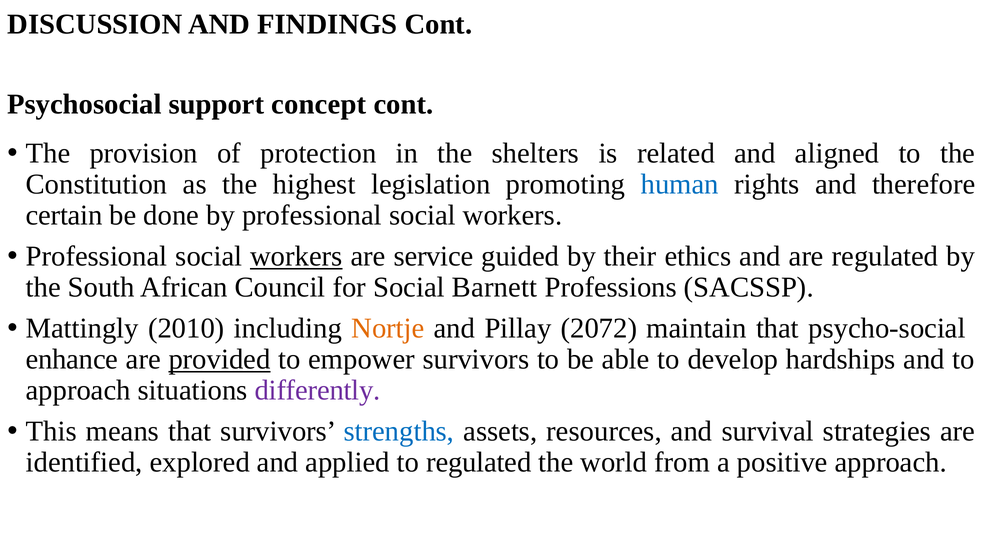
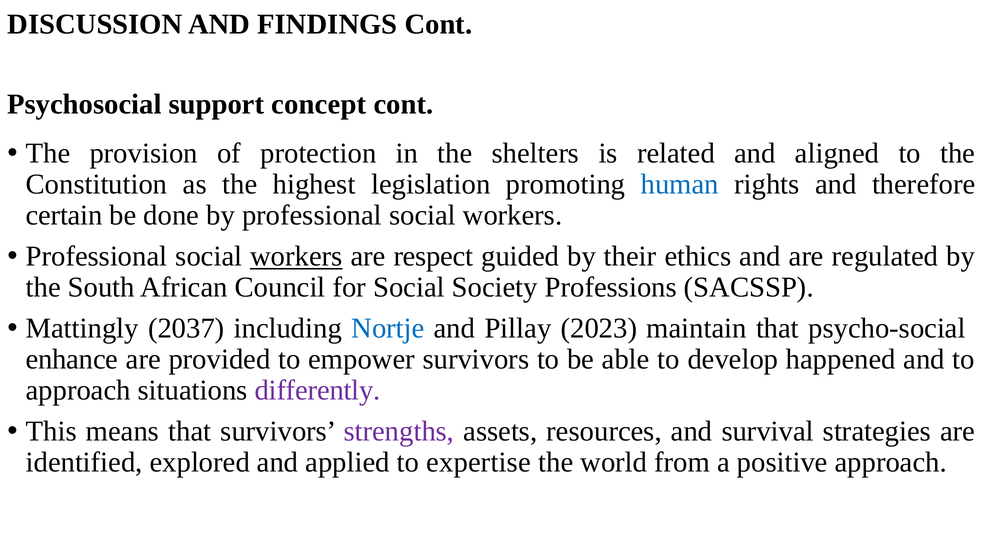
service: service -> respect
Barnett: Barnett -> Society
2010: 2010 -> 2037
Nortje colour: orange -> blue
2072: 2072 -> 2023
provided underline: present -> none
hardships: hardships -> happened
strengths colour: blue -> purple
to regulated: regulated -> expertise
